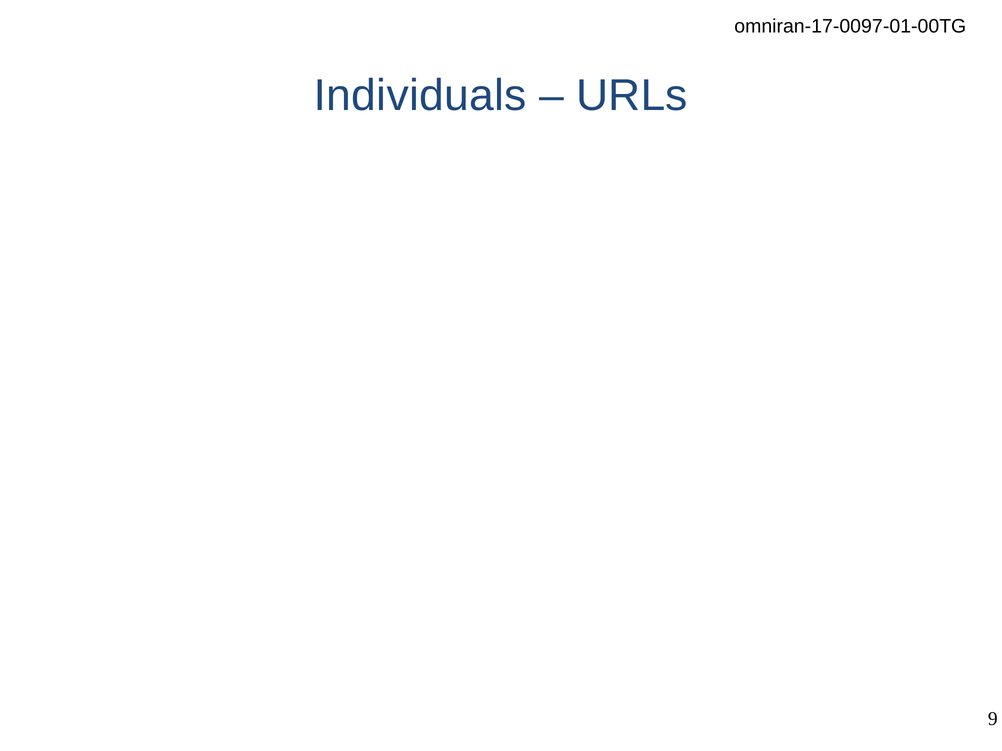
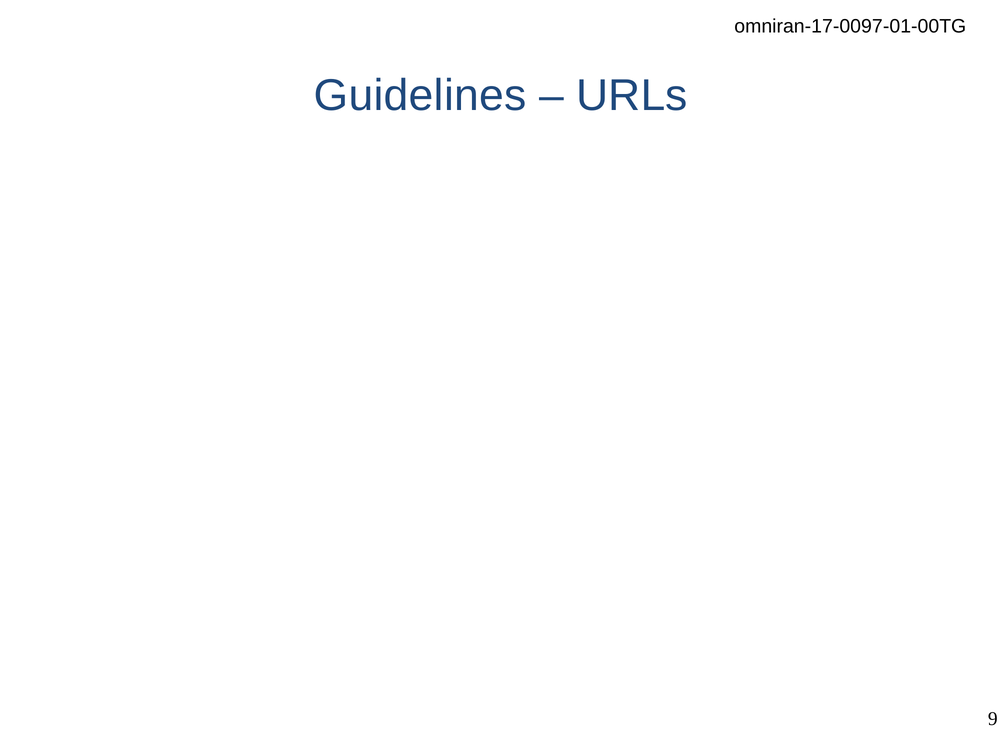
Individuals at (420, 96): Individuals -> Guidelines
